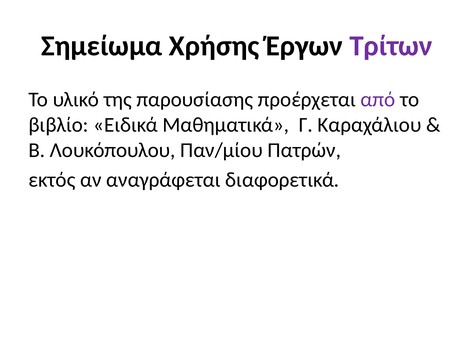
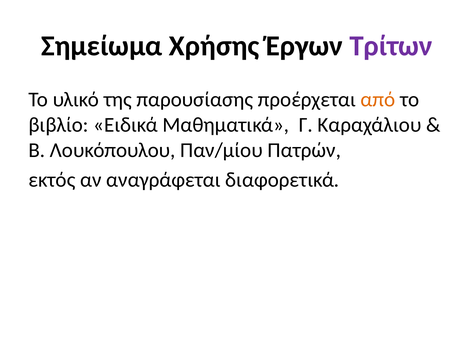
από colour: purple -> orange
